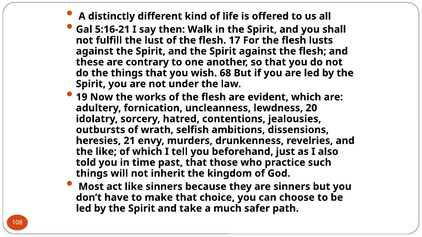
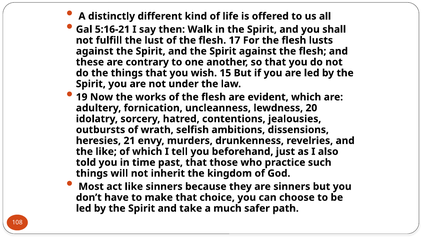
68: 68 -> 15
